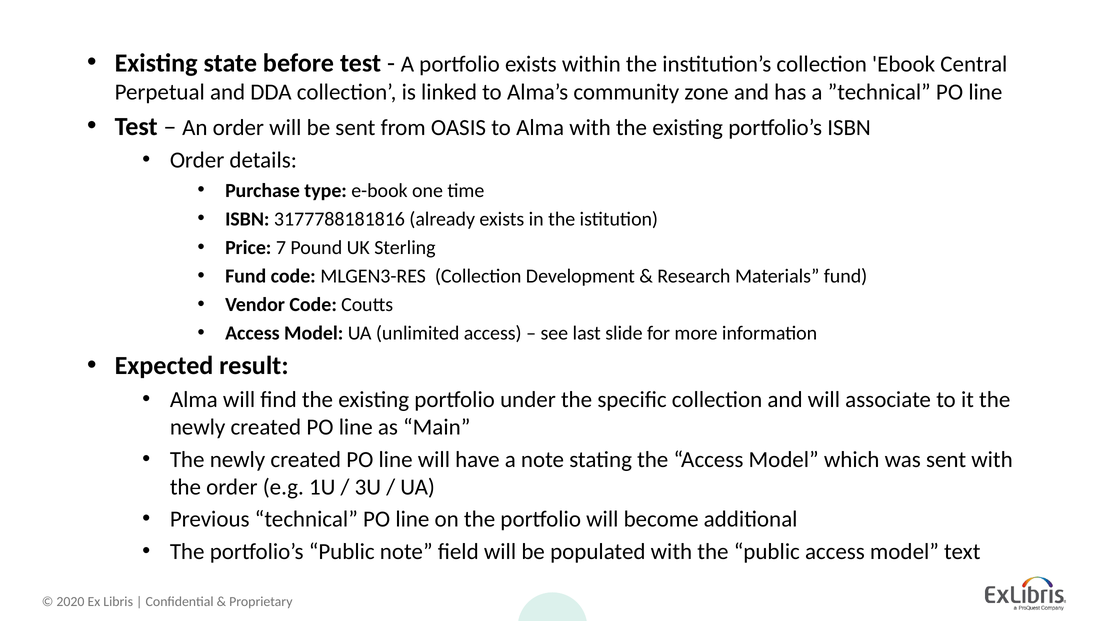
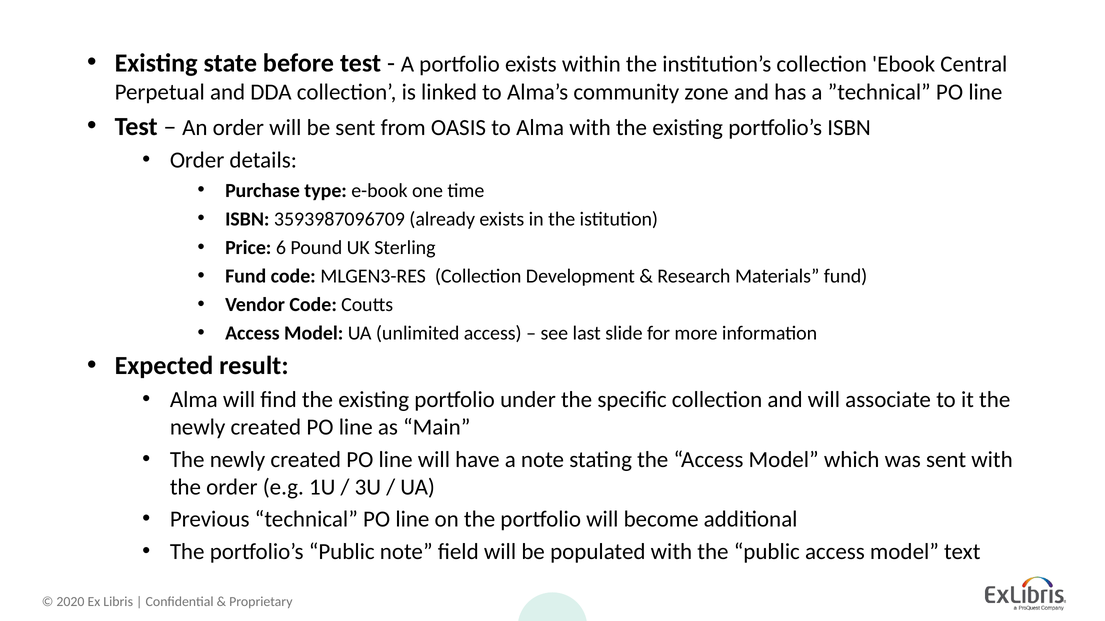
3177788181816: 3177788181816 -> 3593987096709
7: 7 -> 6
